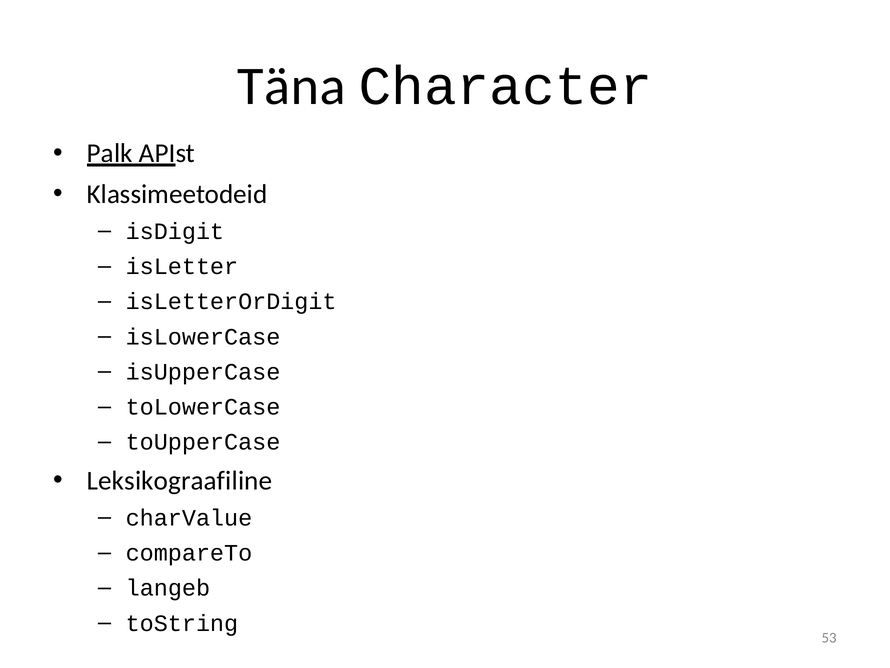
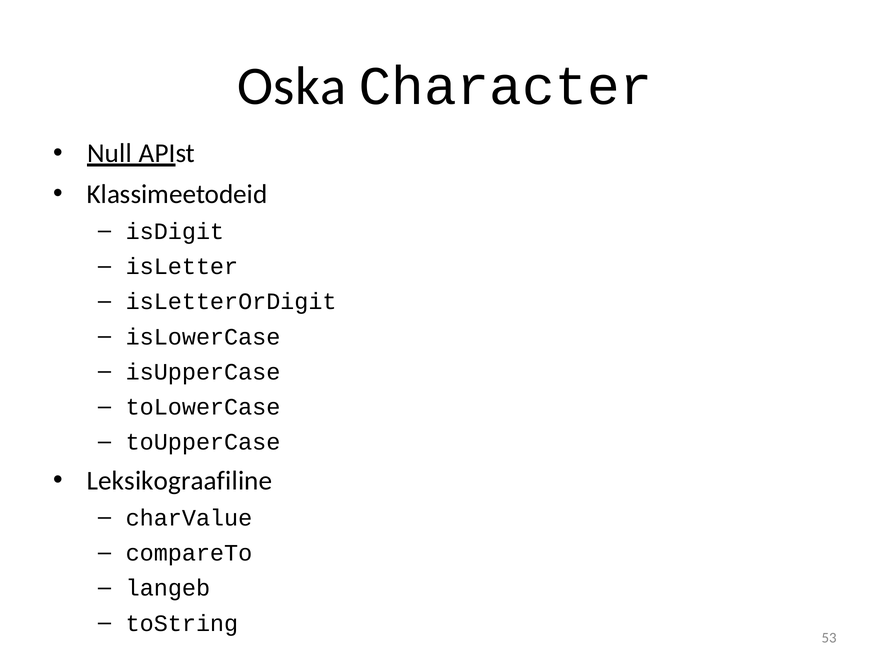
Täna: Täna -> Oska
Palk: Palk -> Null
